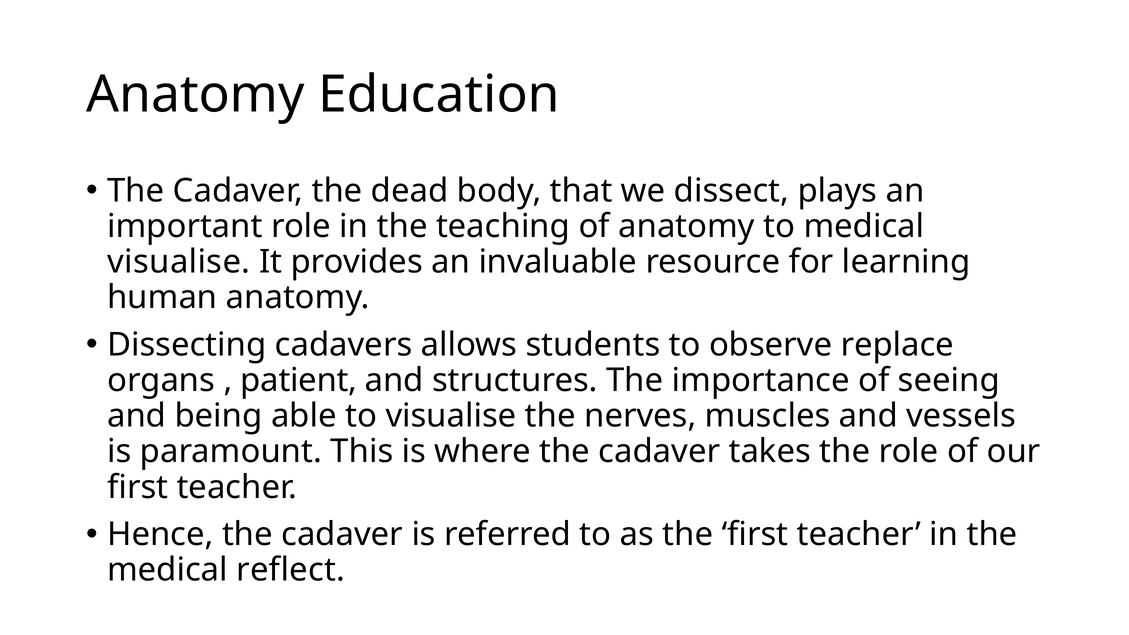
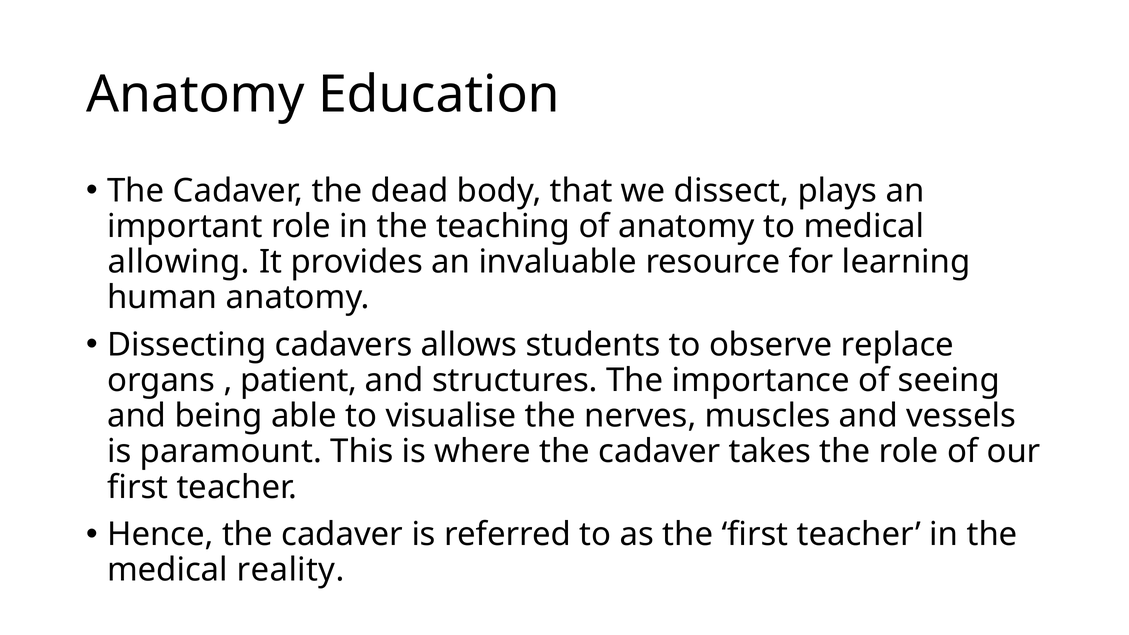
visualise at (179, 262): visualise -> allowing
reflect: reflect -> reality
